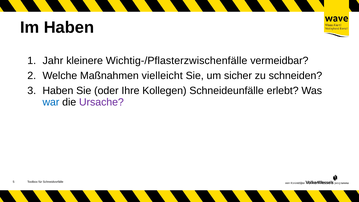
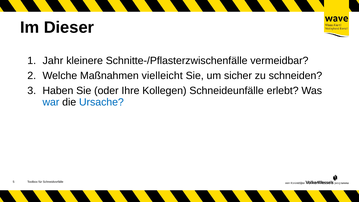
Im Haben: Haben -> Dieser
Wichtig-/Pflasterzwischenfälle: Wichtig-/Pflasterzwischenfälle -> Schnitte-/Pflasterzwischenfälle
Ursache colour: purple -> blue
